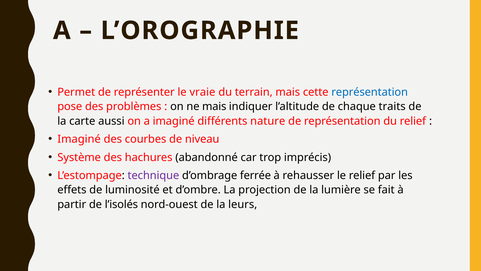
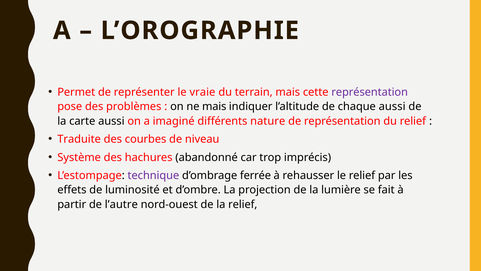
représentation at (370, 92) colour: blue -> purple
chaque traits: traits -> aussi
Imaginé at (79, 139): Imaginé -> Traduite
l’isolés: l’isolés -> l’autre
la leurs: leurs -> relief
